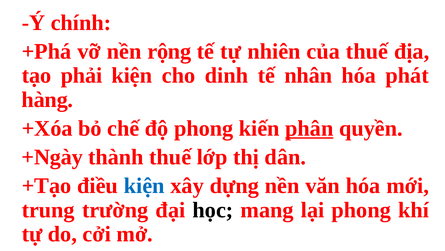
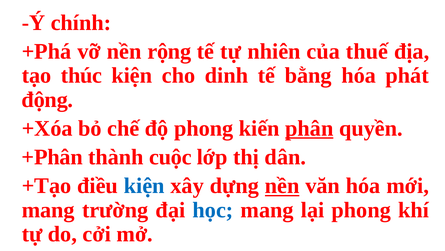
phải: phải -> thúc
nhân: nhân -> bằng
hàng: hàng -> động
+Ngày: +Ngày -> +Phân
thành thuế: thuế -> cuộc
nền at (282, 185) underline: none -> present
trung at (48, 209): trung -> mang
học colour: black -> blue
